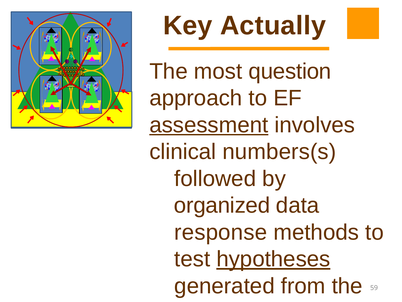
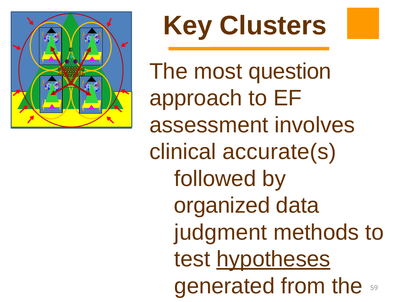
Actually: Actually -> Clusters
assessment underline: present -> none
numbers(s: numbers(s -> accurate(s
response: response -> judgment
